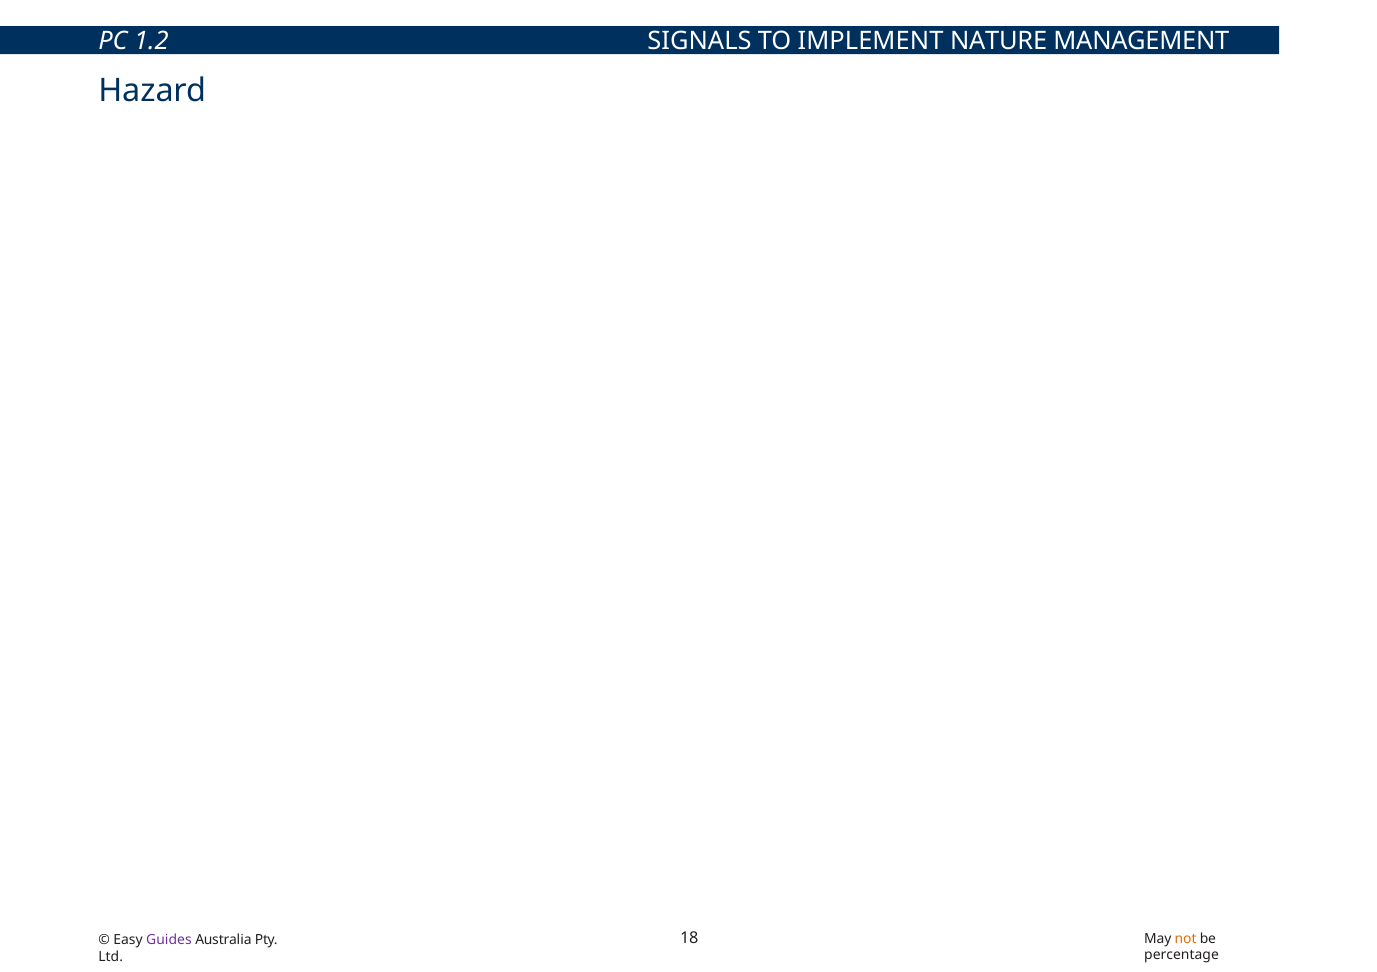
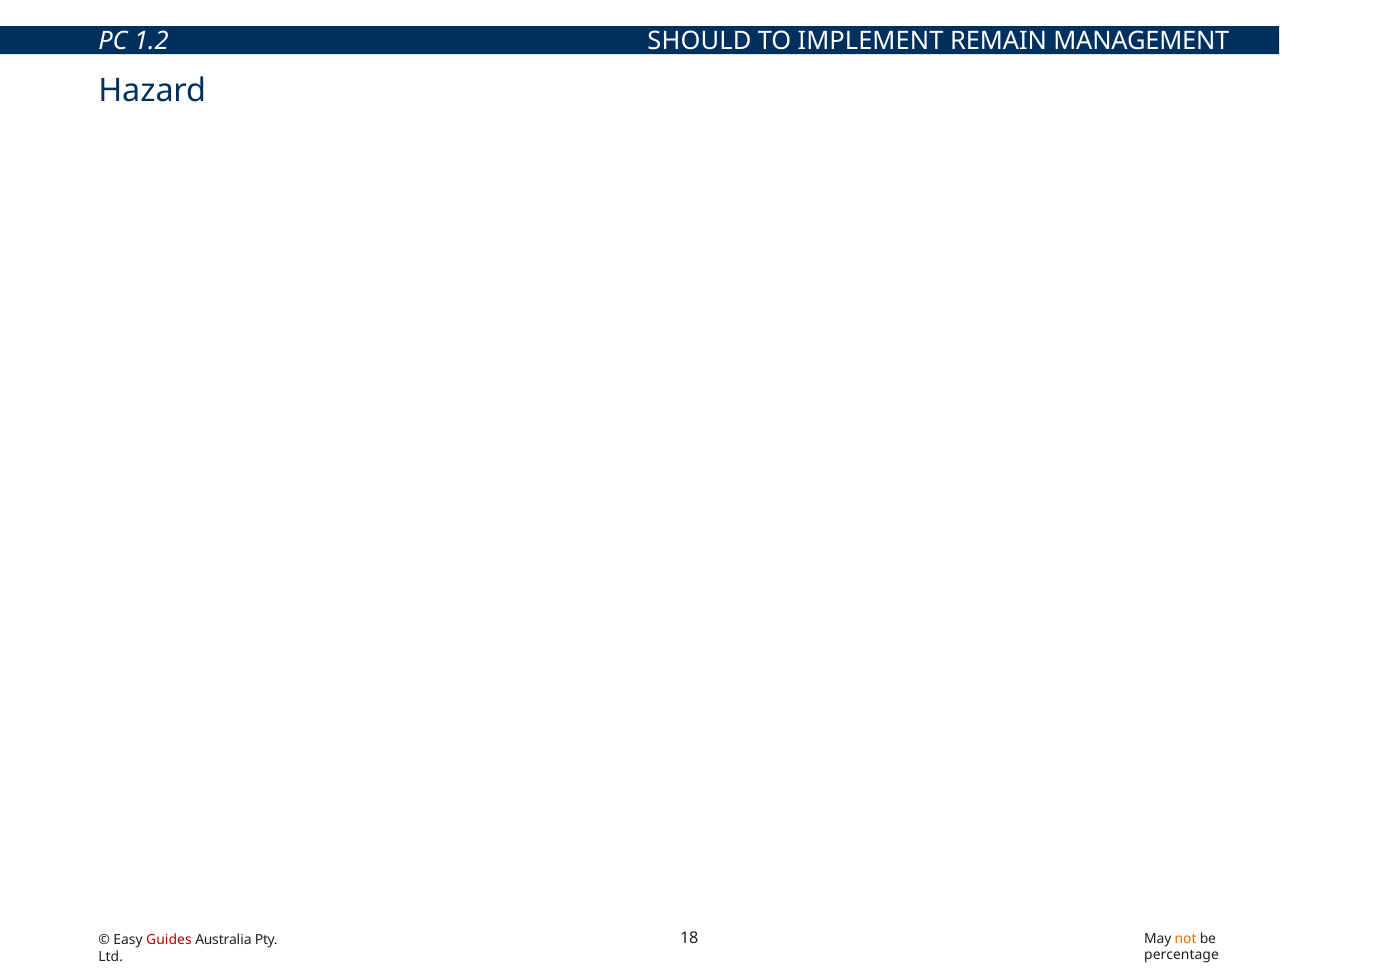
SIGNALS: SIGNALS -> SHOULD
NATURE: NATURE -> REMAIN
Guides colour: purple -> red
